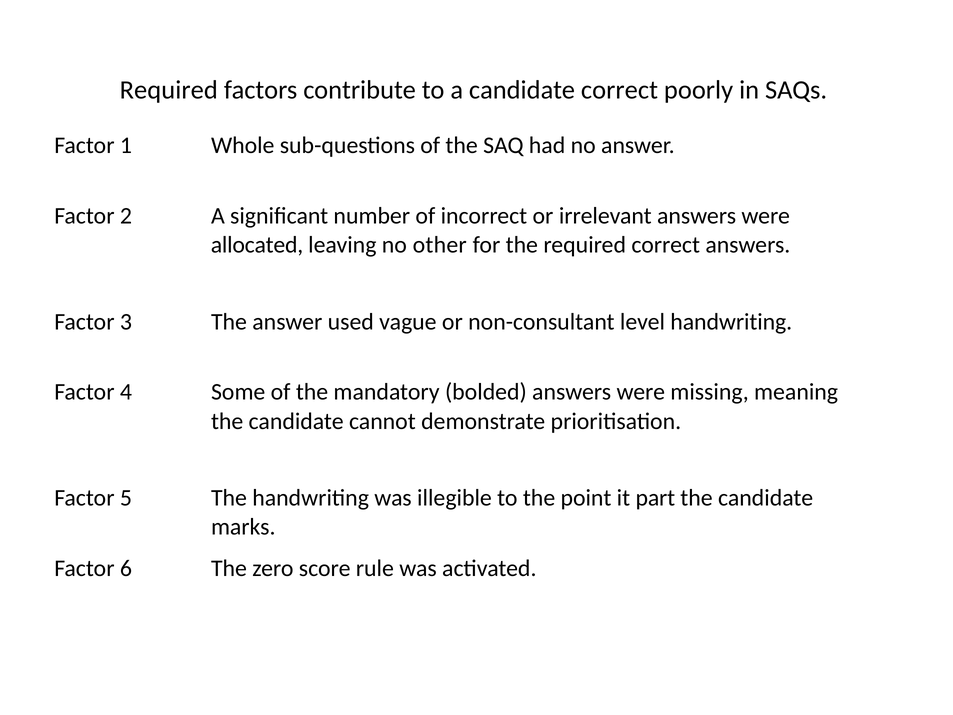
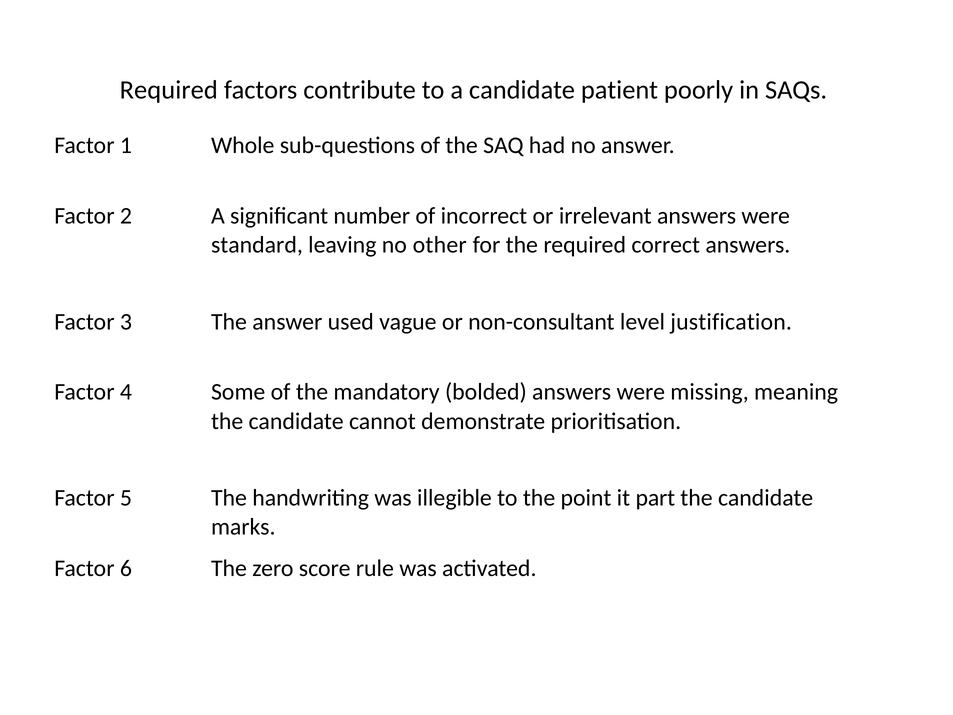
candidate correct: correct -> patient
allocated: allocated -> standard
level handwriting: handwriting -> justification
